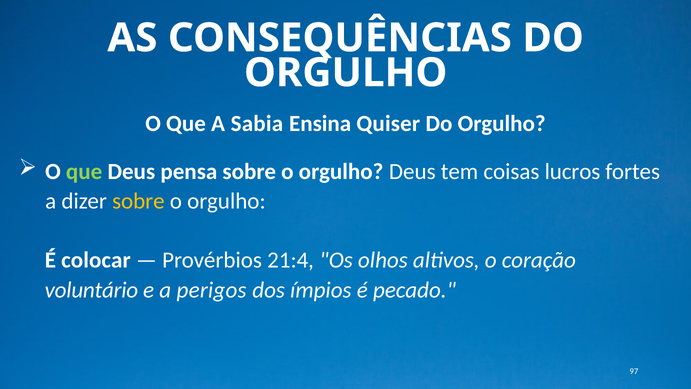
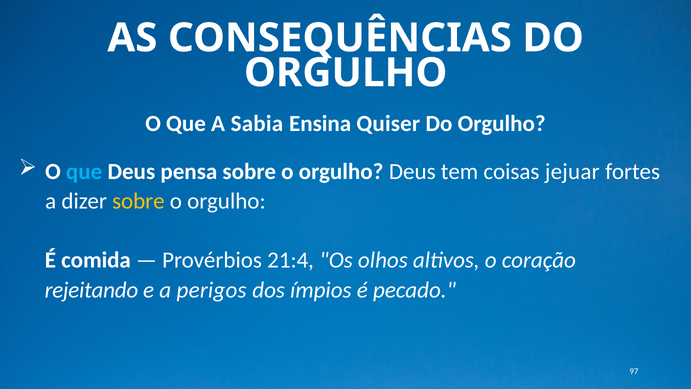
que at (84, 171) colour: light green -> light blue
lucros: lucros -> jejuar
colocar: colocar -> comida
voluntário: voluntário -> rejeitando
